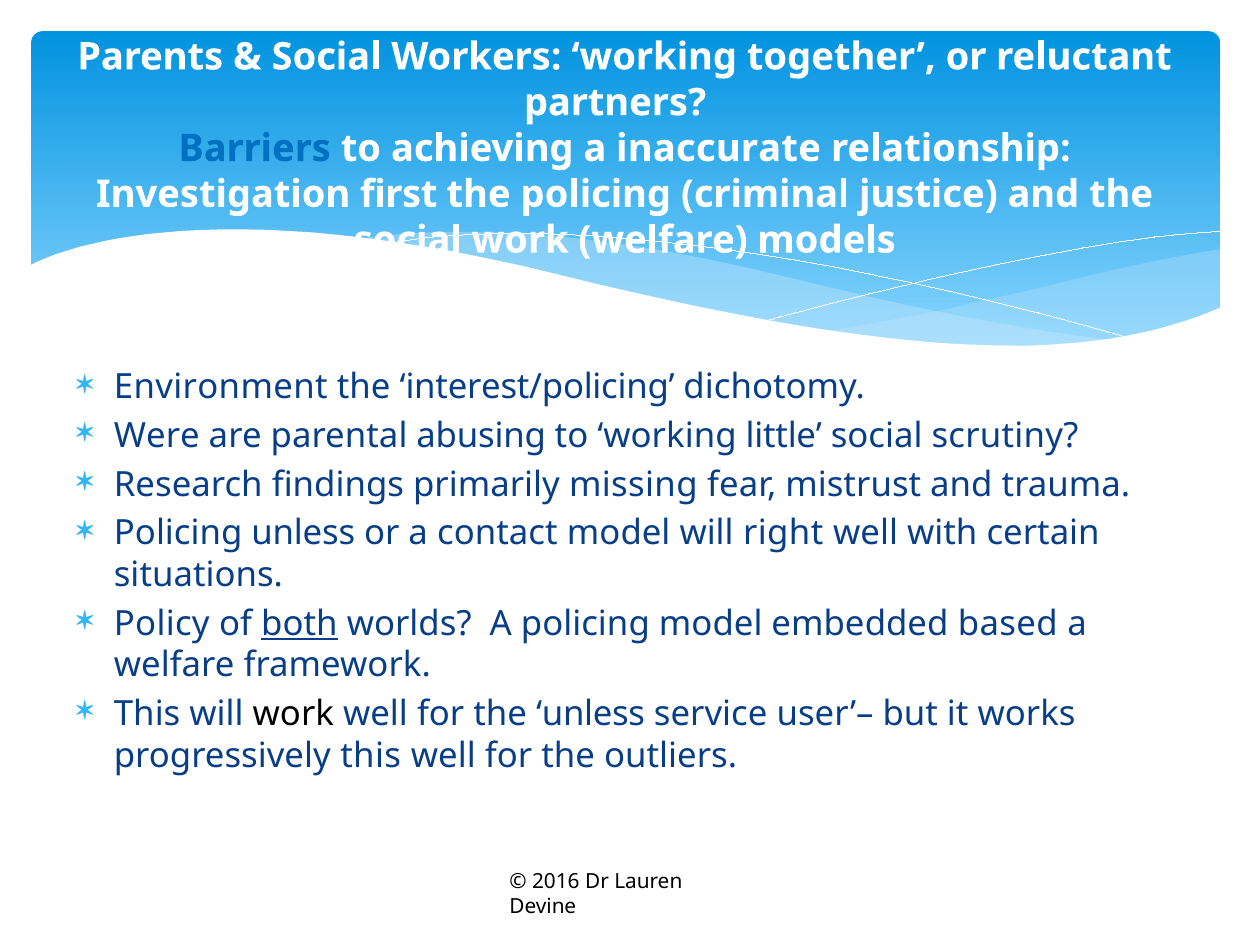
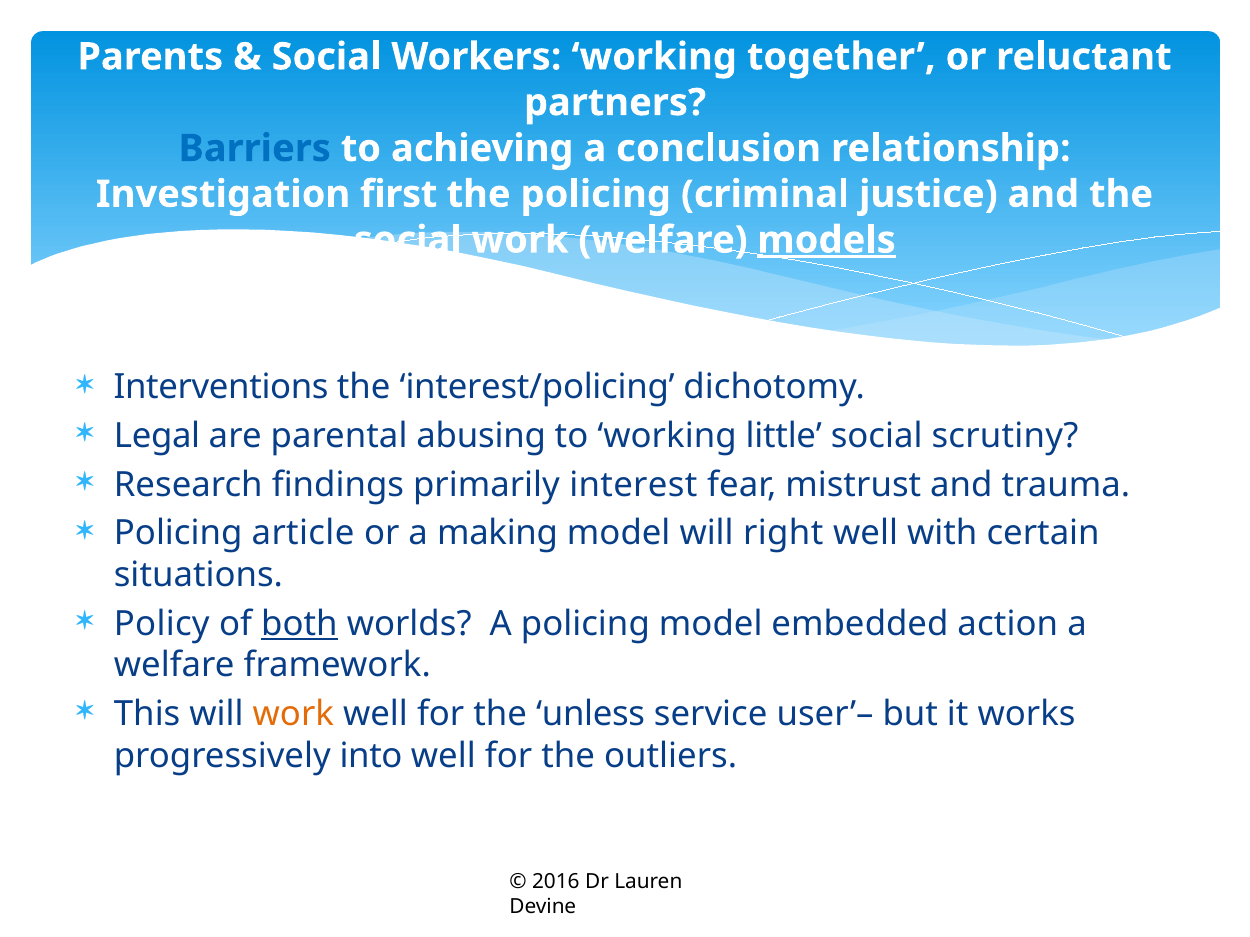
inaccurate: inaccurate -> conclusion
models underline: none -> present
Environment: Environment -> Interventions
Were: Were -> Legal
missing: missing -> interest
Policing unless: unless -> article
contact: contact -> making
based: based -> action
work at (293, 714) colour: black -> orange
progressively this: this -> into
